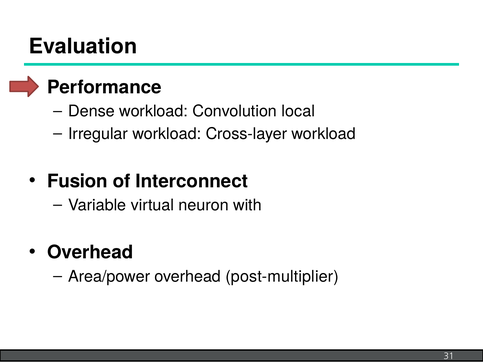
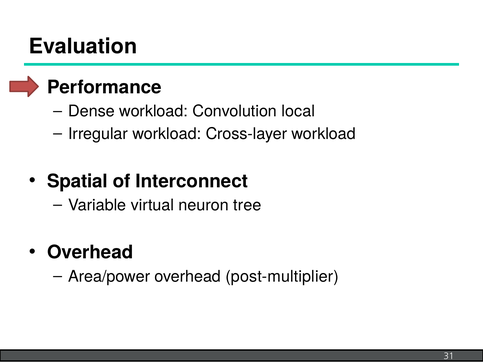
Fusion: Fusion -> Spatial
with: with -> tree
